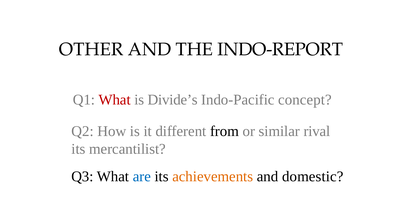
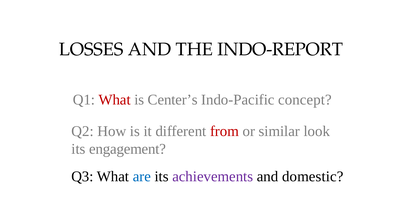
OTHER: OTHER -> LOSSES
Divide’s: Divide’s -> Center’s
from colour: black -> red
rival: rival -> look
mercantilist: mercantilist -> engagement
achievements colour: orange -> purple
